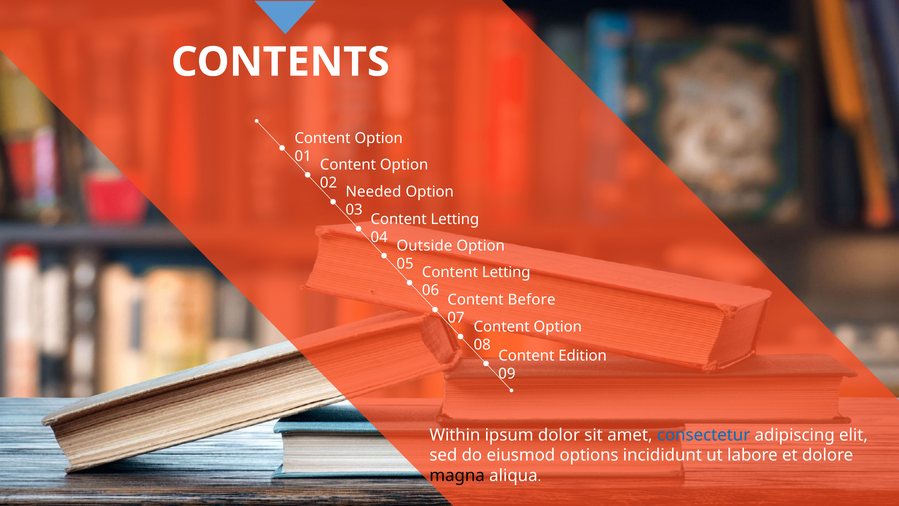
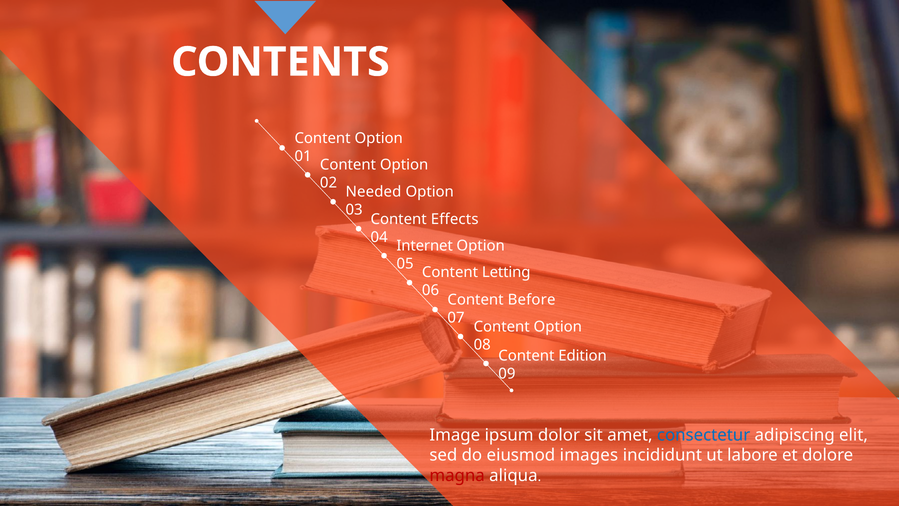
Letting at (455, 219): Letting -> Effects
Outside: Outside -> Internet
Within: Within -> Image
options: options -> images
magna colour: black -> red
